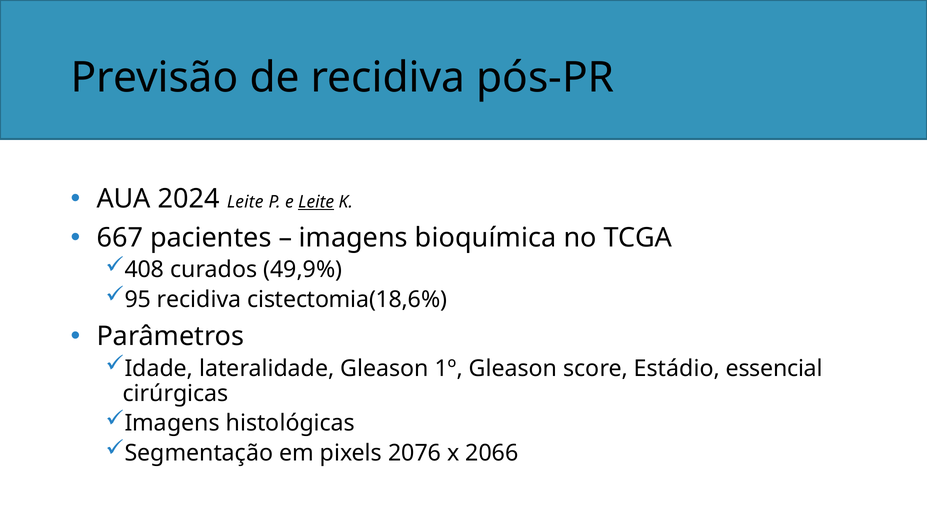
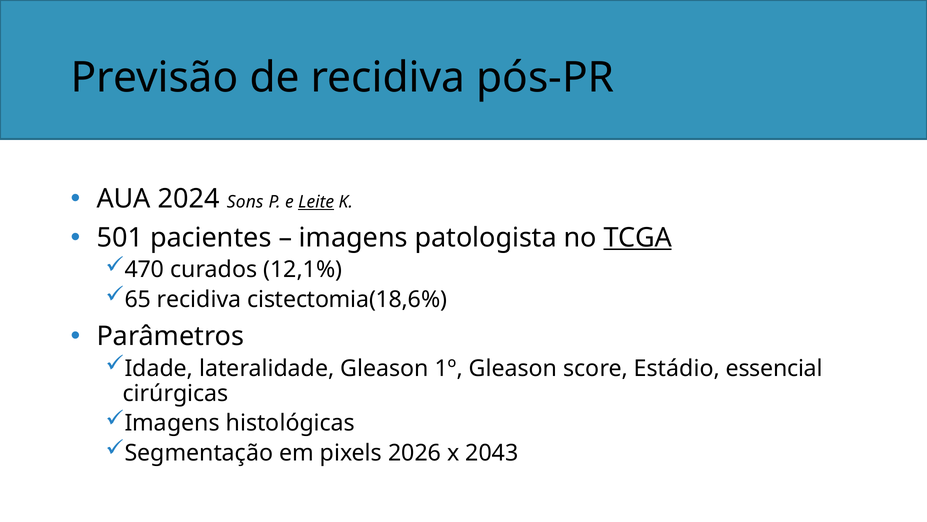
2024 Leite: Leite -> Sons
667: 667 -> 501
bioquímica: bioquímica -> patologista
TCGA underline: none -> present
408: 408 -> 470
49,9%: 49,9% -> 12,1%
95: 95 -> 65
2076: 2076 -> 2026
2066: 2066 -> 2043
